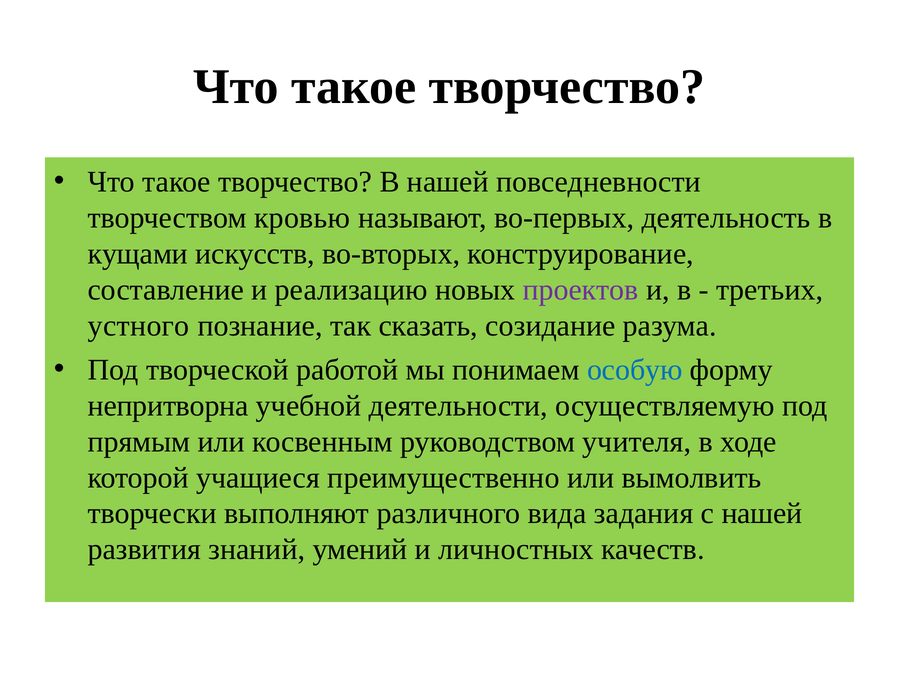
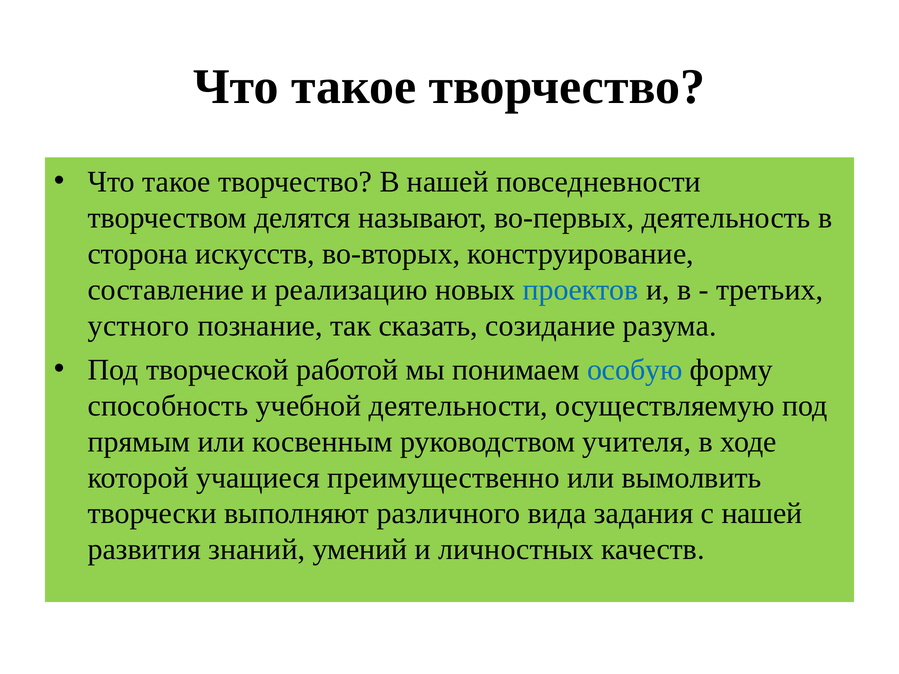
кровью: кровью -> делятся
кущами: кущами -> сторона
проектов colour: purple -> blue
непритворна: непритворна -> способность
